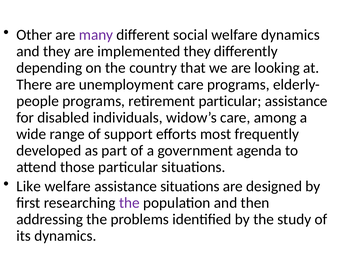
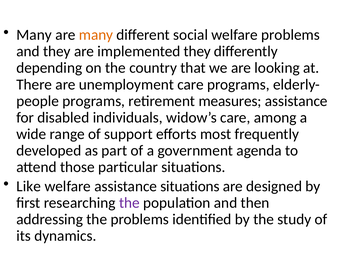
Other at (34, 35): Other -> Many
many at (96, 35) colour: purple -> orange
welfare dynamics: dynamics -> problems
retirement particular: particular -> measures
